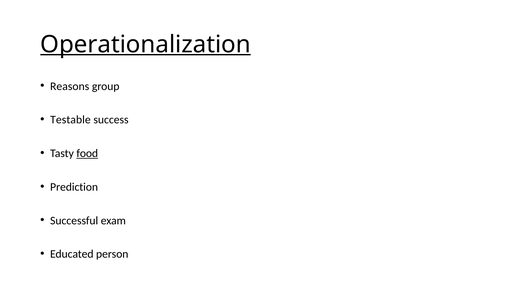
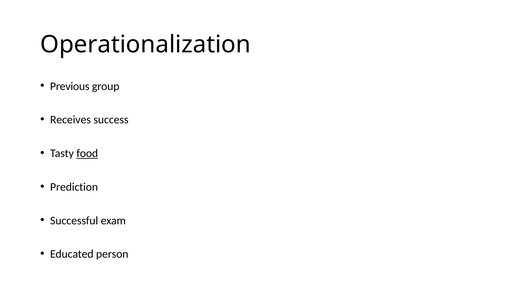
Operationalization underline: present -> none
Reasons: Reasons -> Previous
Testable: Testable -> Receives
